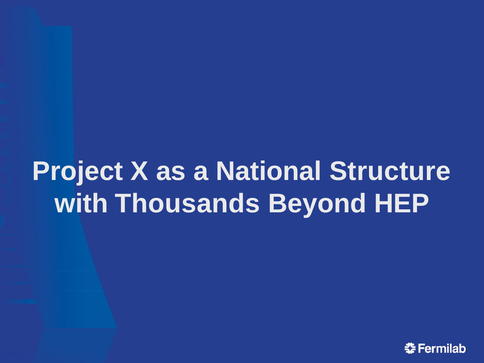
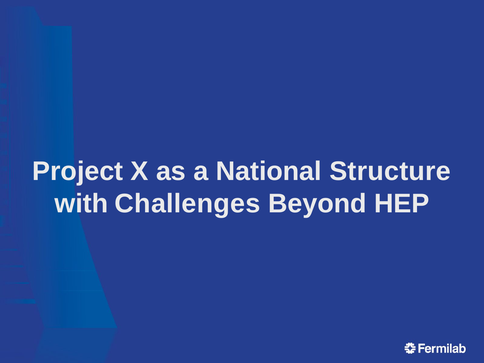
Thousands: Thousands -> Challenges
